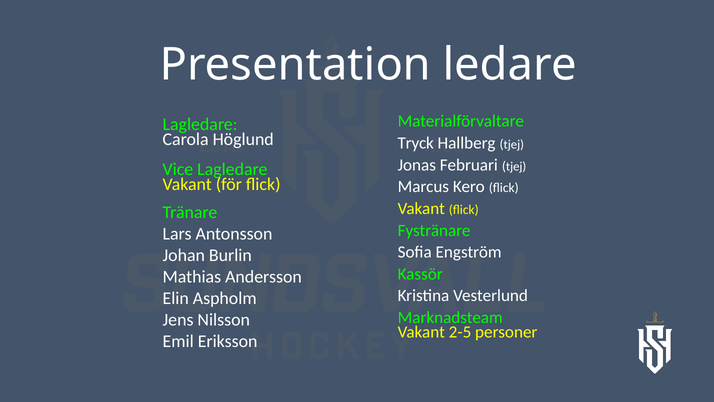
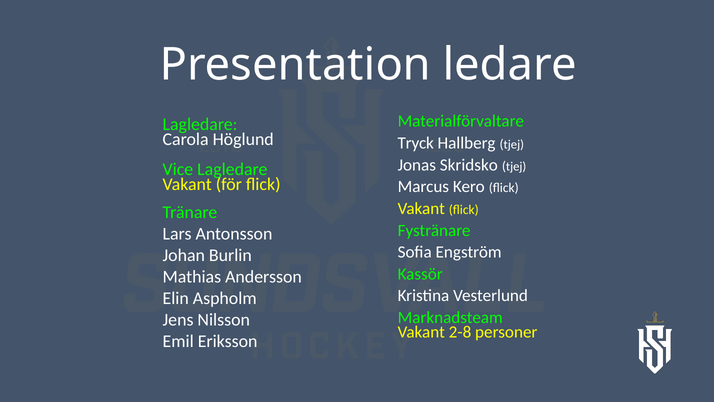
Februari: Februari -> Skridsko
2-5: 2-5 -> 2-8
